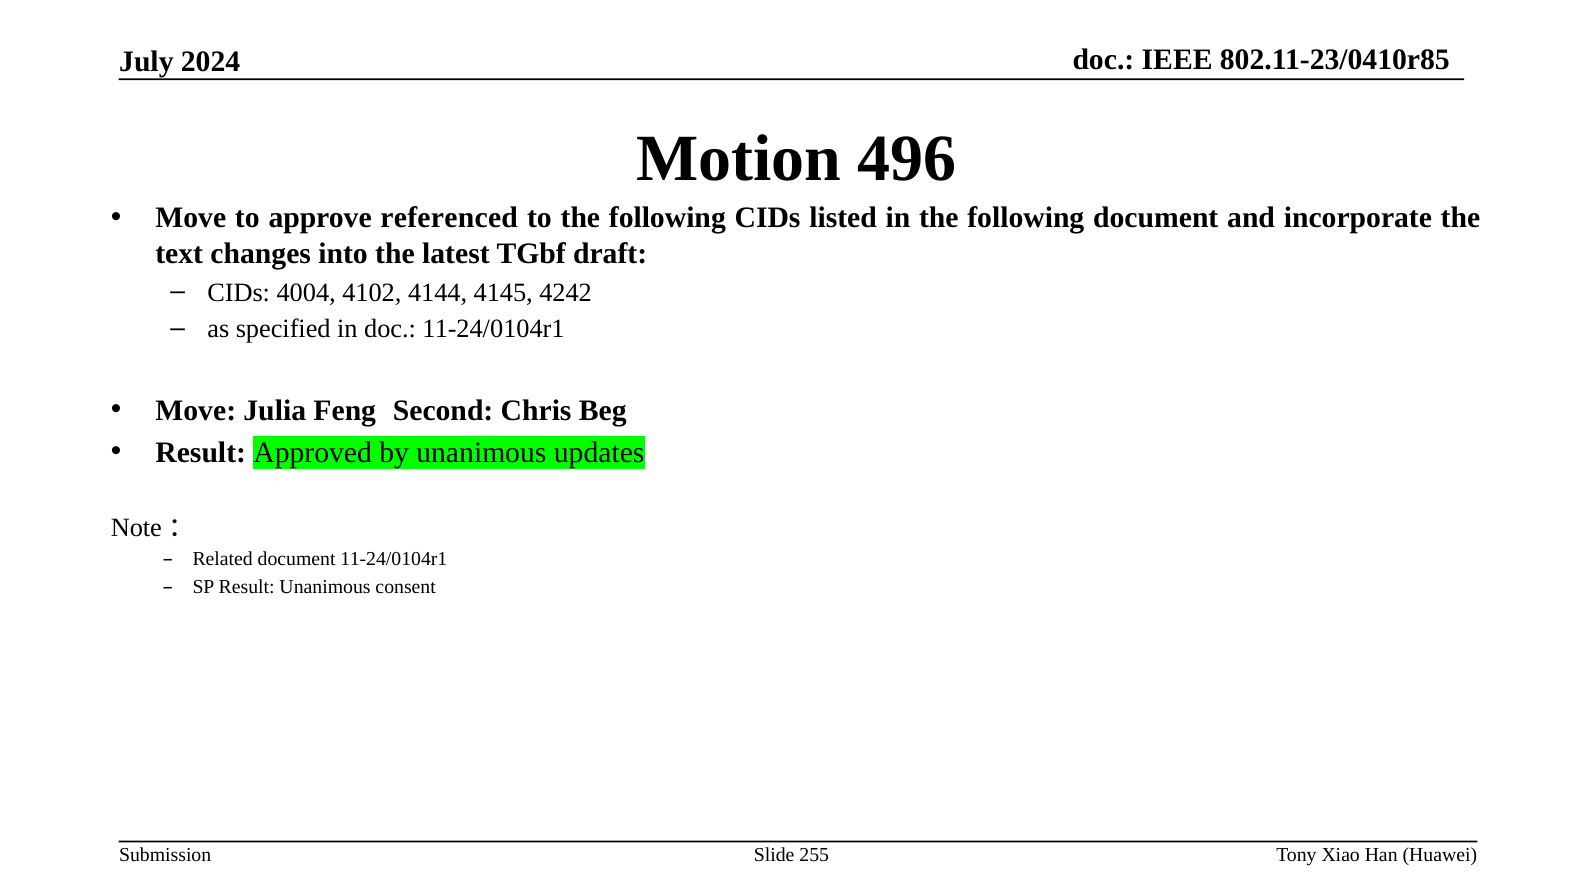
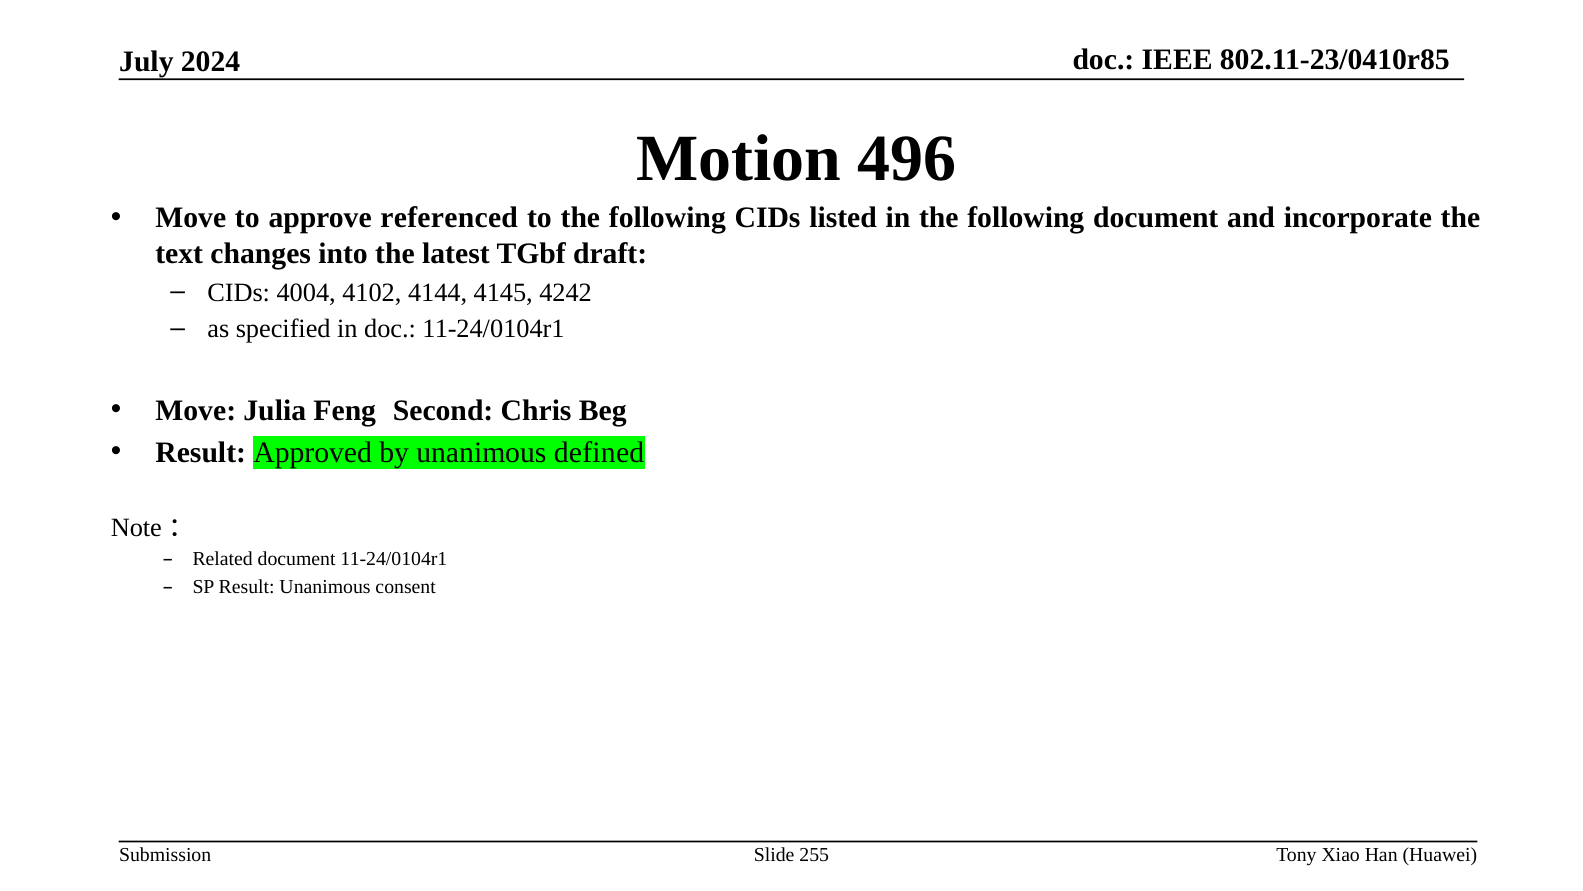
updates: updates -> defined
